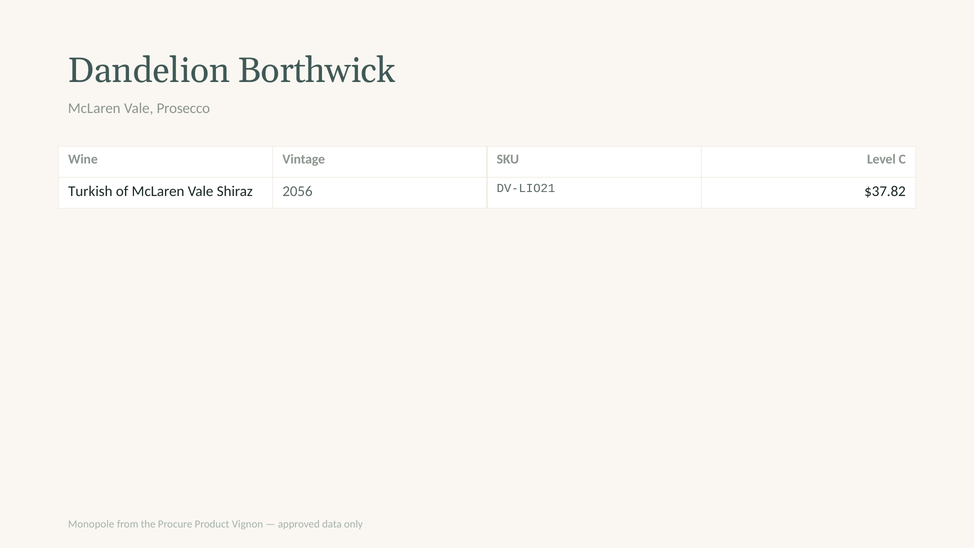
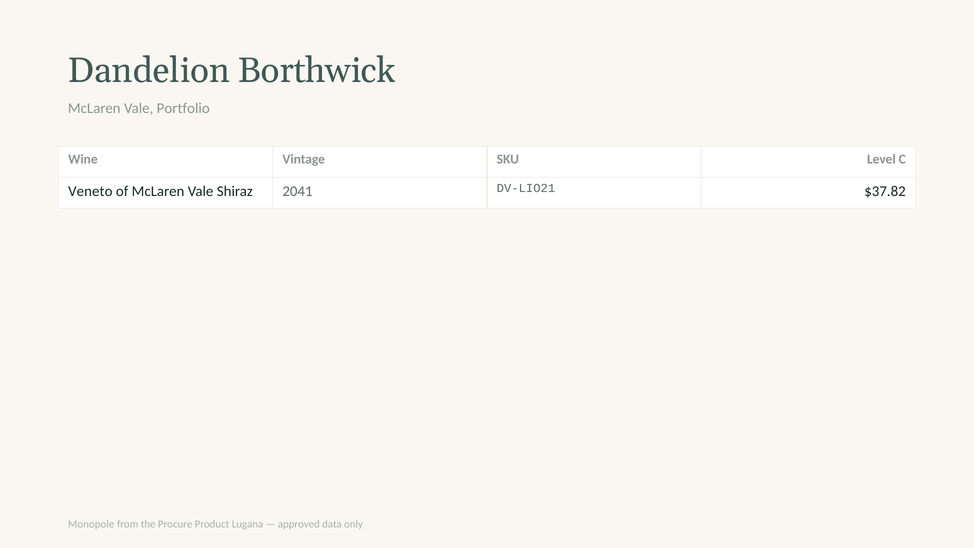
Prosecco: Prosecco -> Portfolio
Turkish: Turkish -> Veneto
2056: 2056 -> 2041
Vignon: Vignon -> Lugana
